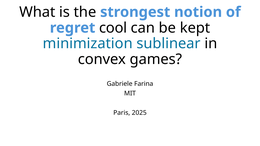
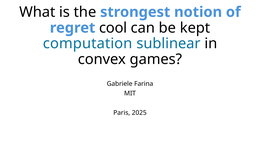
minimization: minimization -> computation
